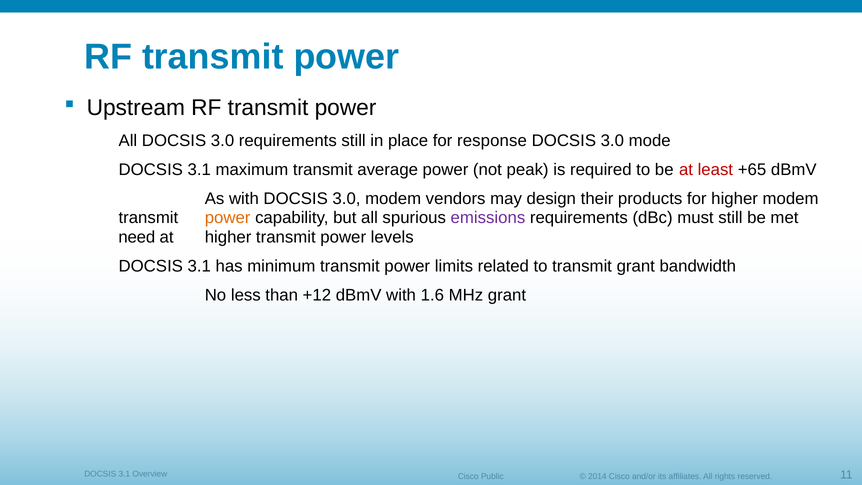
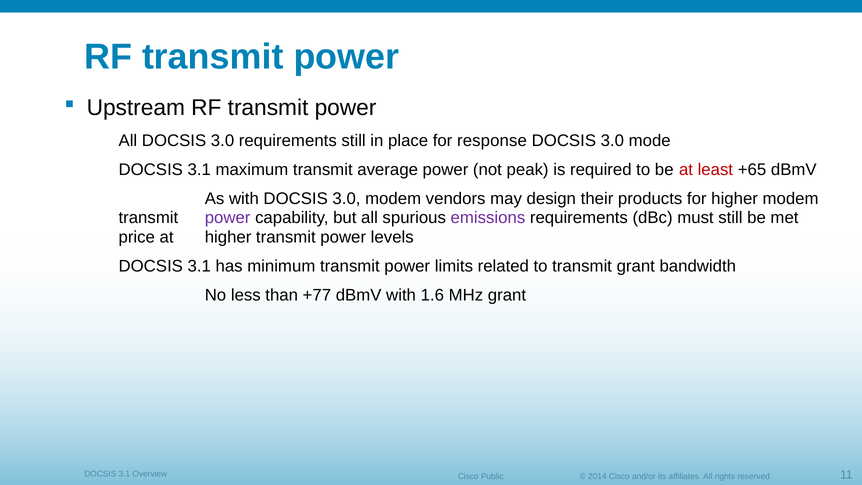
power at (228, 218) colour: orange -> purple
need: need -> price
+12: +12 -> +77
